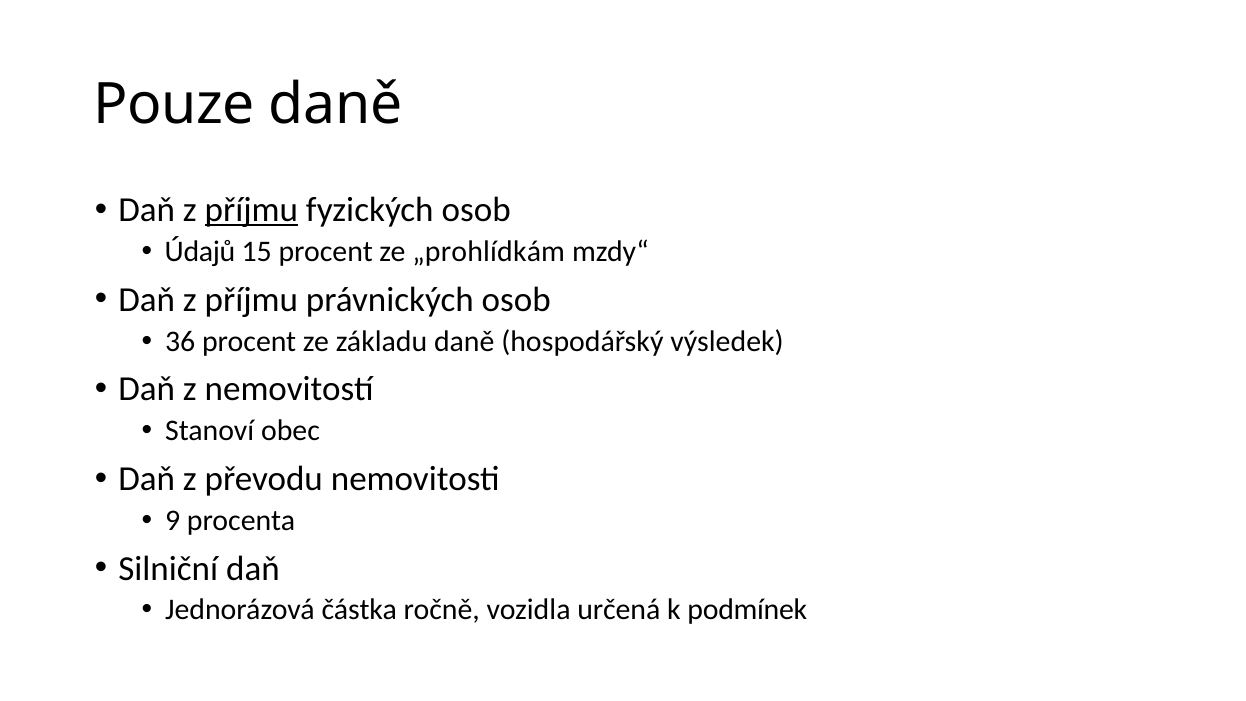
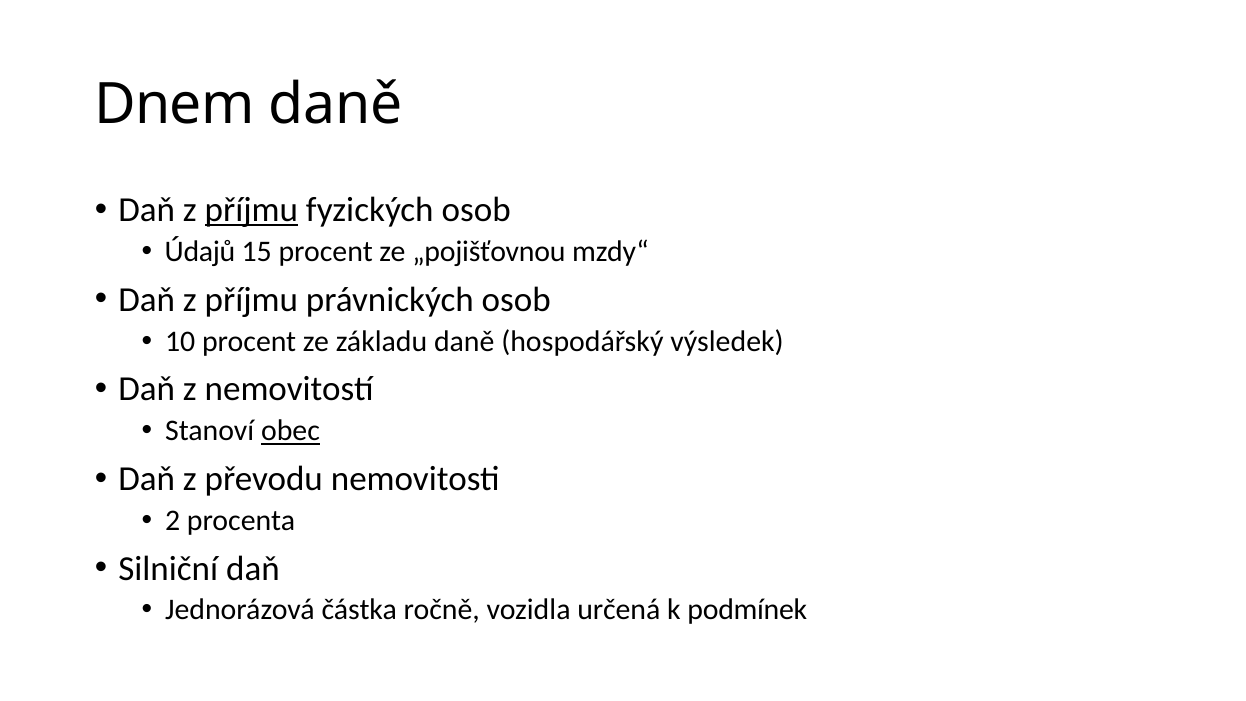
Pouze: Pouze -> Dnem
„prohlídkám: „prohlídkám -> „pojišťovnou
36: 36 -> 10
obec underline: none -> present
9: 9 -> 2
